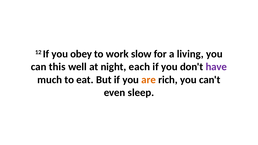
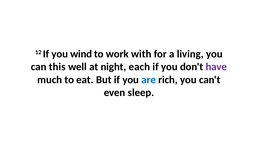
obey: obey -> wind
slow: slow -> with
are colour: orange -> blue
